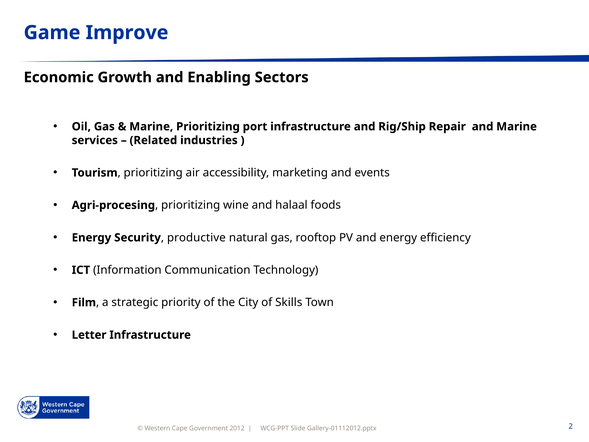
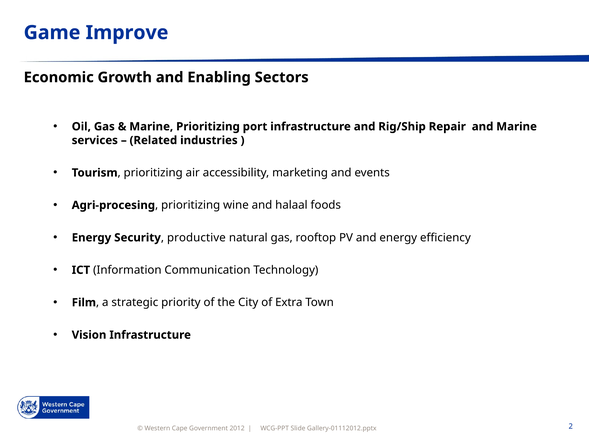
Skills: Skills -> Extra
Letter: Letter -> Vision
